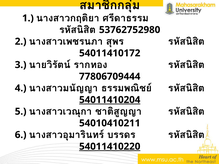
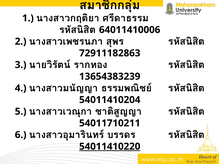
53762752980: 53762752980 -> 64011410006
54011410172: 54011410172 -> 72911182863
77806709444: 77806709444 -> 13654383239
54011410204 underline: present -> none
54010410211: 54010410211 -> 54011710211
